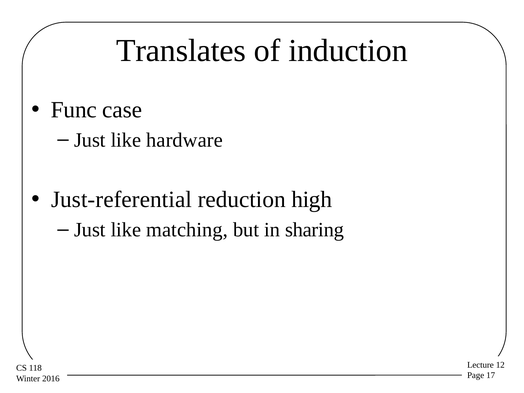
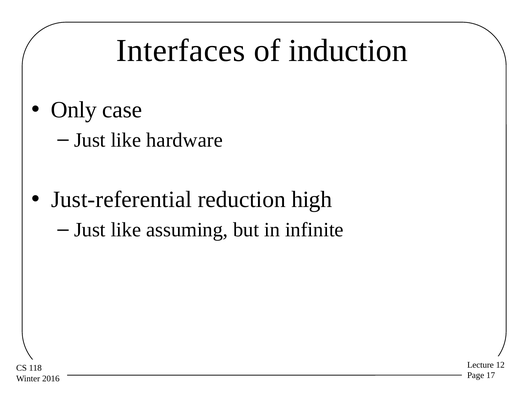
Translates: Translates -> Interfaces
Func: Func -> Only
matching: matching -> assuming
sharing: sharing -> infinite
